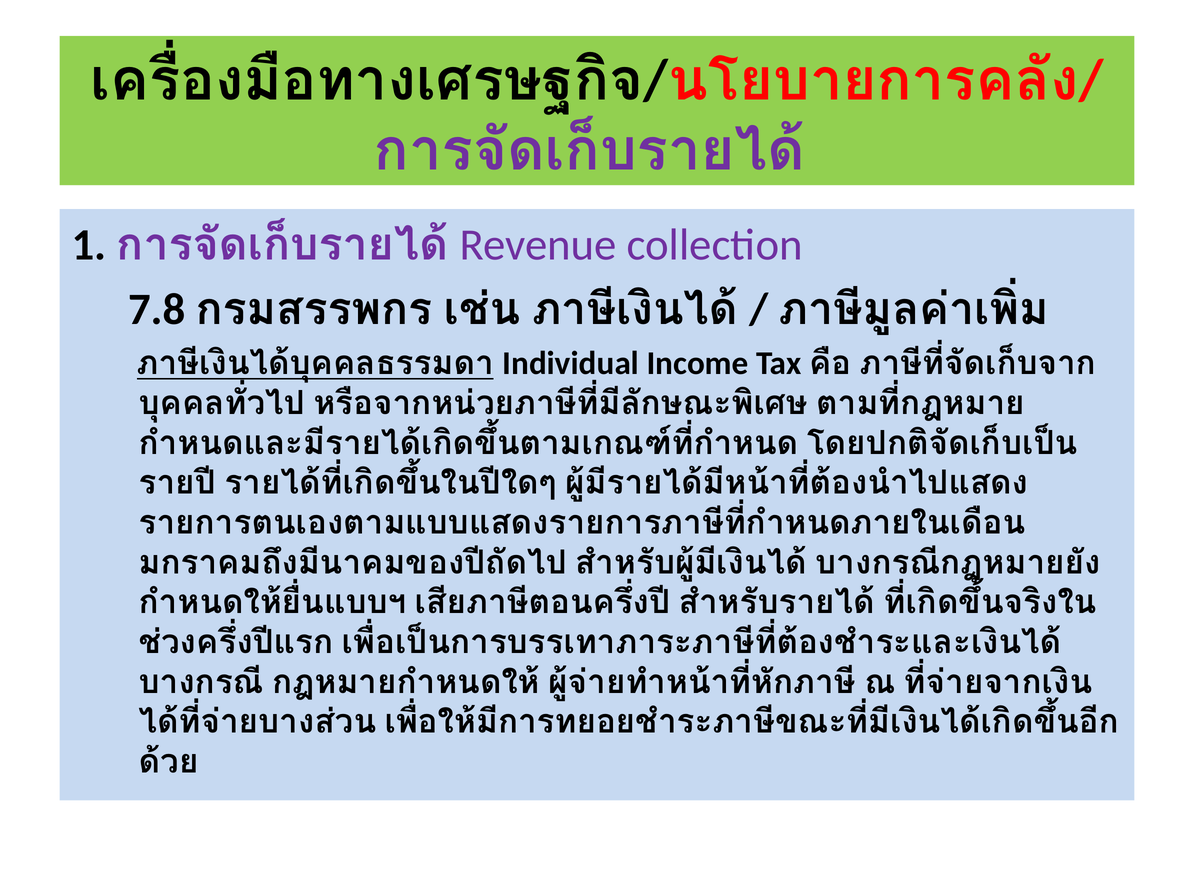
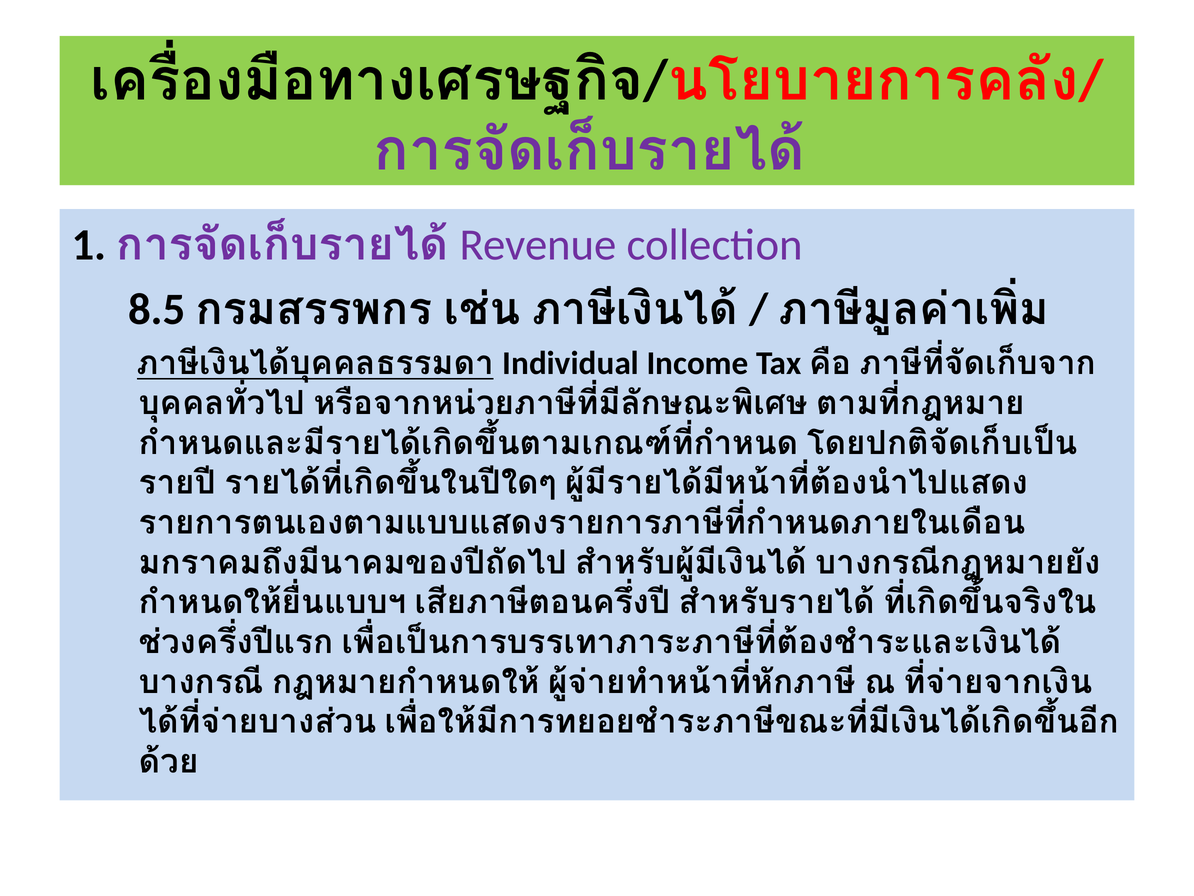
7.8: 7.8 -> 8.5
